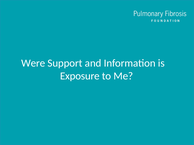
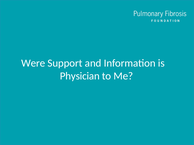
Exposure: Exposure -> Physician
